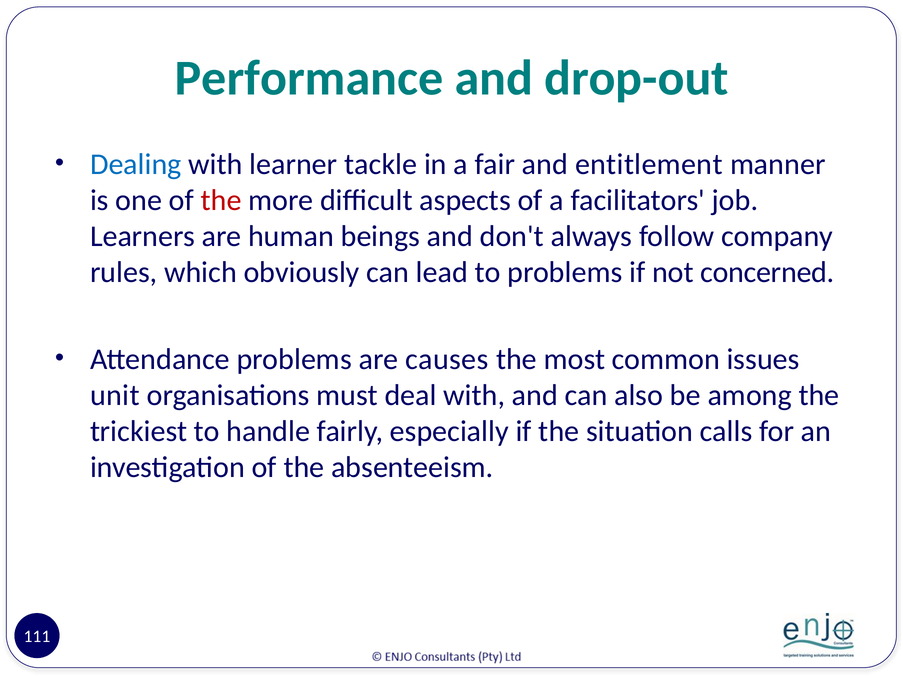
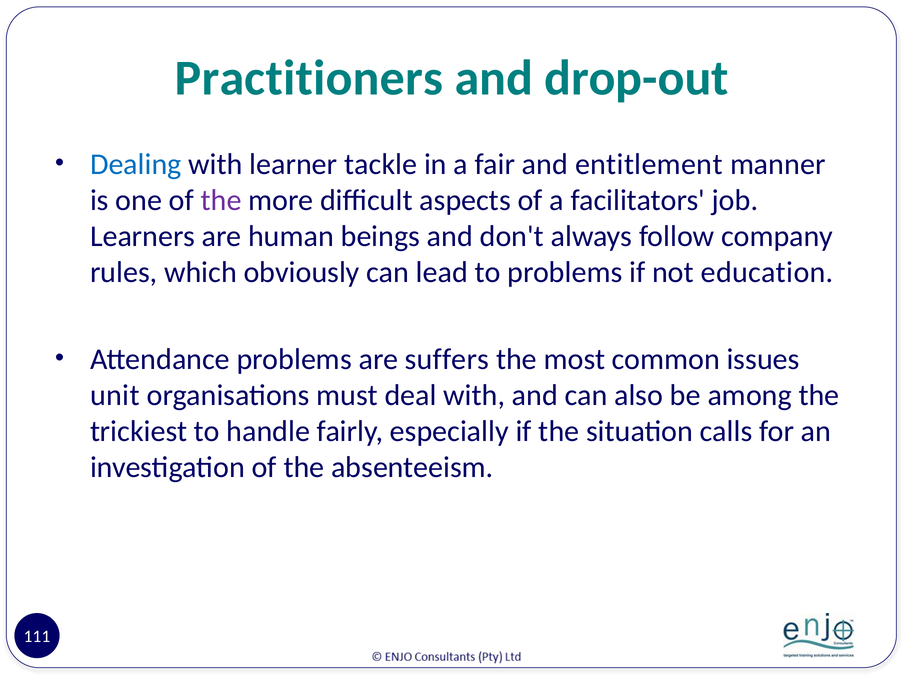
Performance: Performance -> Practitioners
the at (221, 200) colour: red -> purple
concerned: concerned -> education
causes: causes -> suffers
